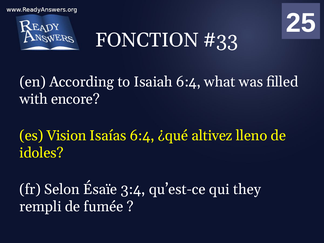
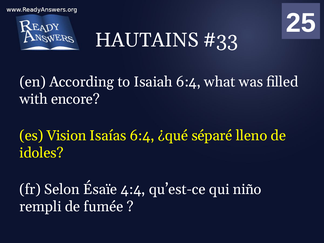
FONCTION: FONCTION -> HAUTAINS
altivez: altivez -> séparé
3:4: 3:4 -> 4:4
they: they -> niño
